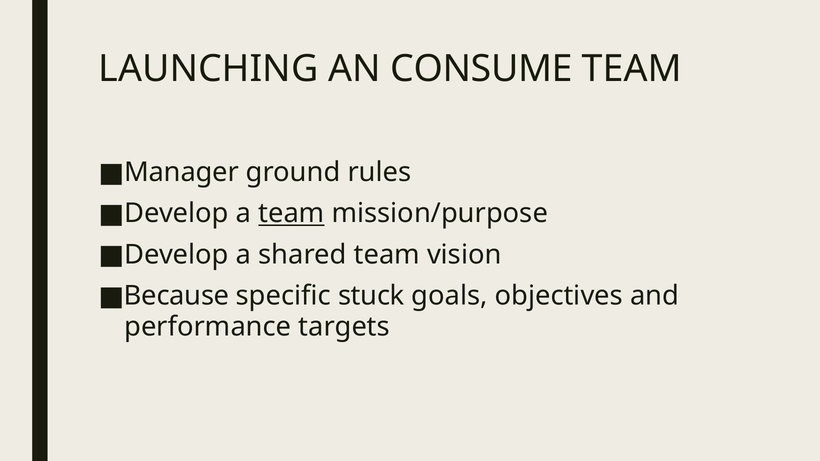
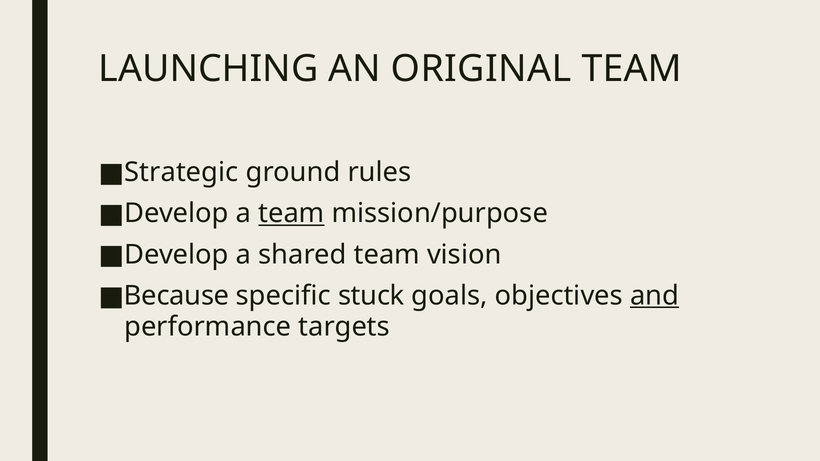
CONSUME: CONSUME -> ORIGINAL
Manager: Manager -> Strategic
and underline: none -> present
